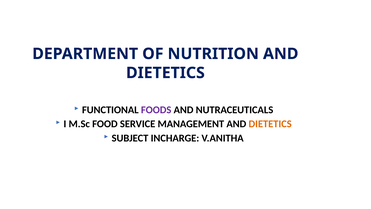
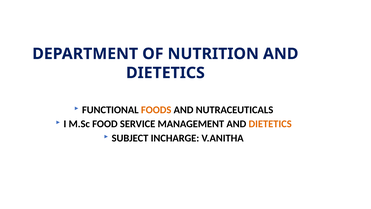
FOODS colour: purple -> orange
